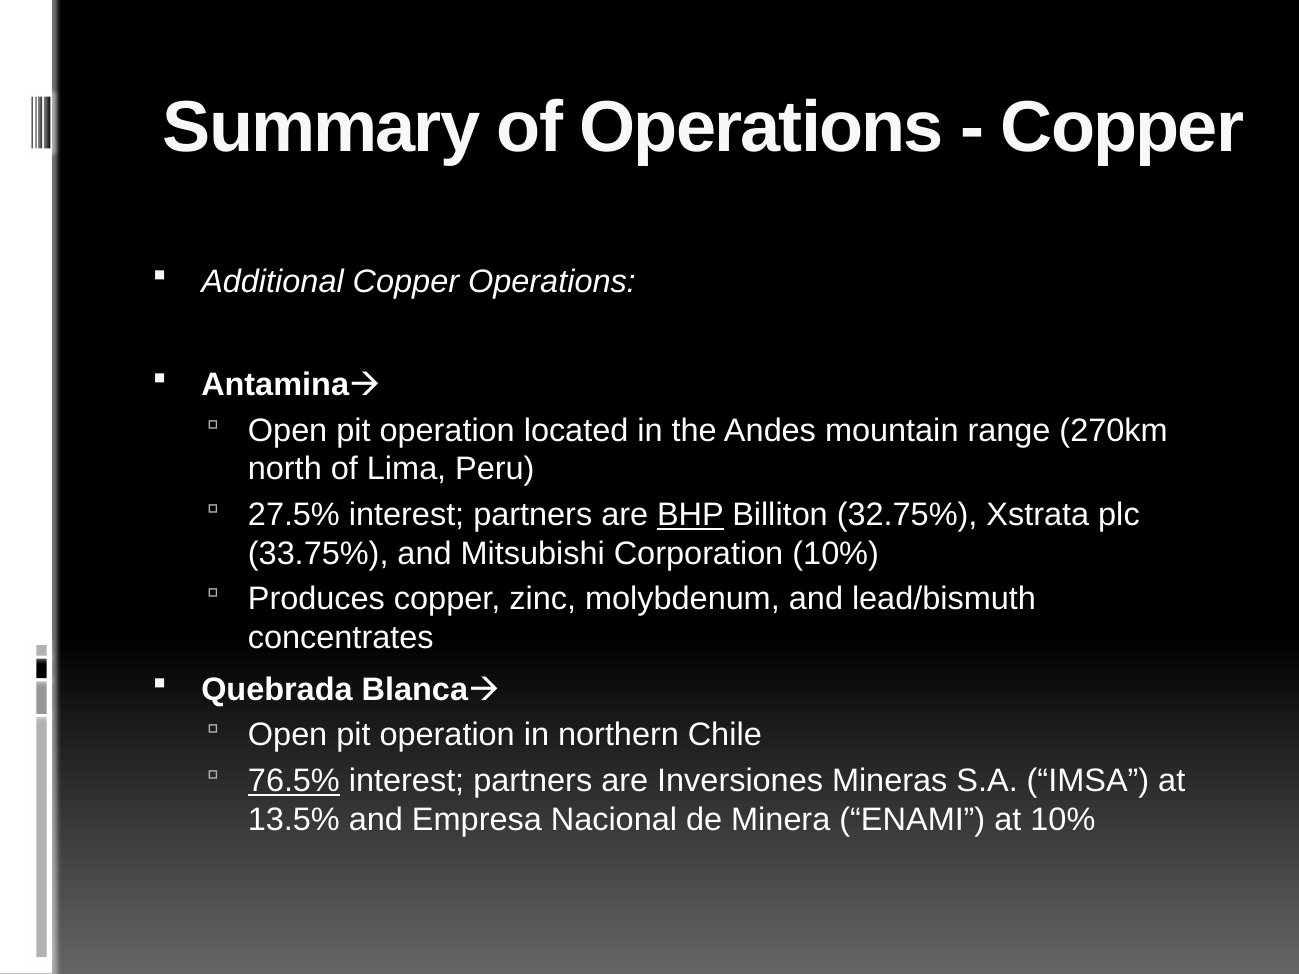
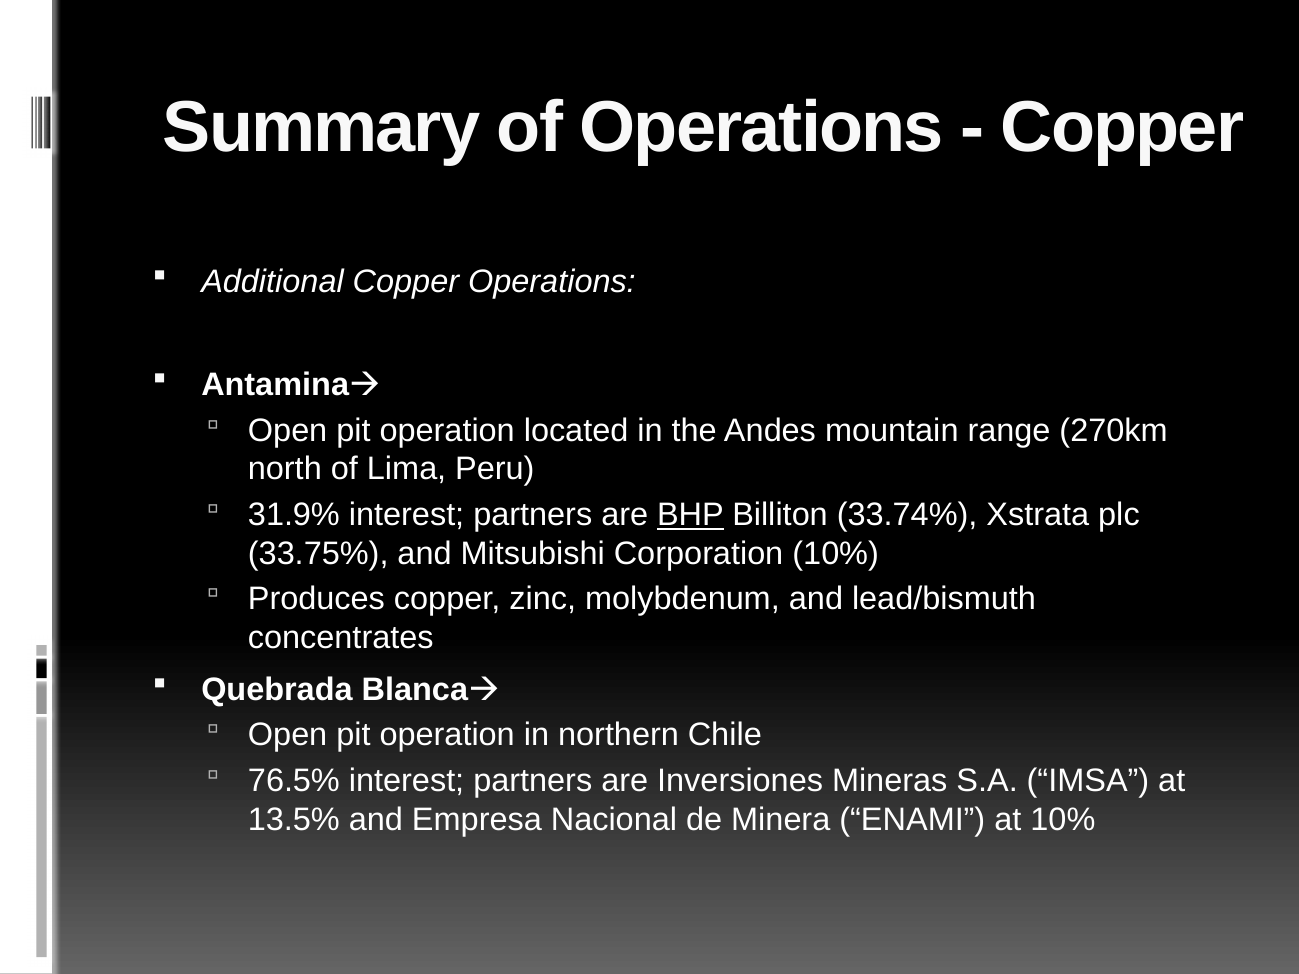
27.5%: 27.5% -> 31.9%
32.75%: 32.75% -> 33.74%
76.5% underline: present -> none
